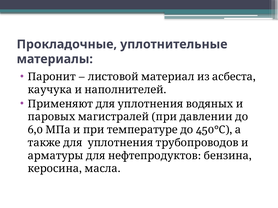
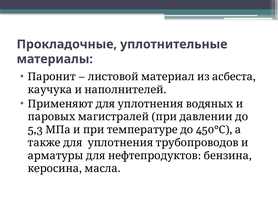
6,0: 6,0 -> 5,3
